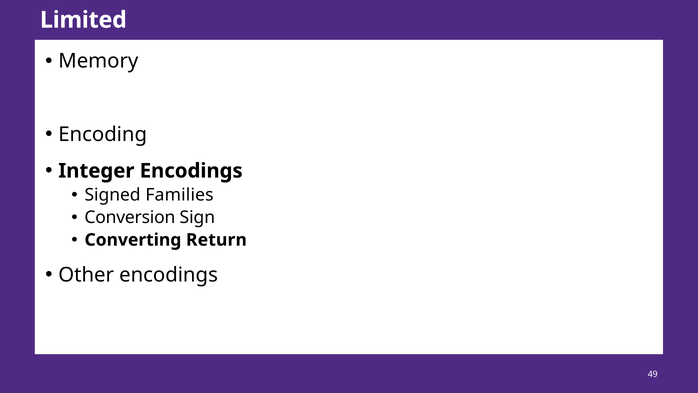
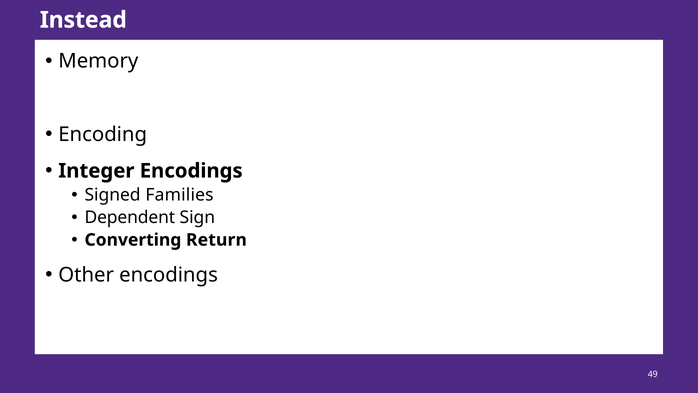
Limited: Limited -> Instead
Conversion: Conversion -> Dependent
